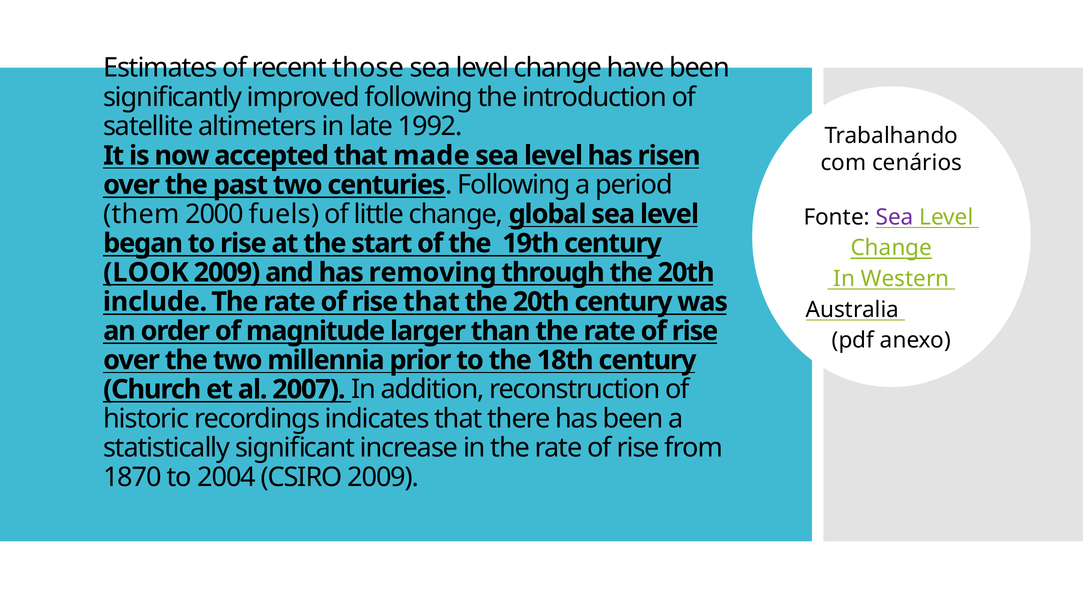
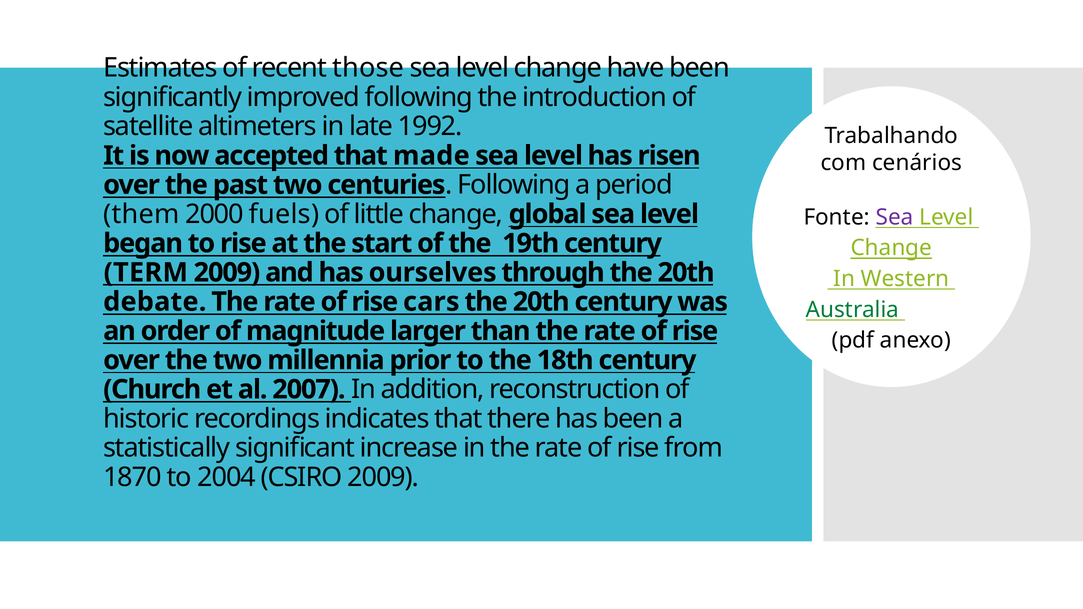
LOOK: LOOK -> TERM
removing: removing -> ourselves
include: include -> debate
rise that: that -> cars
Australia colour: black -> green
